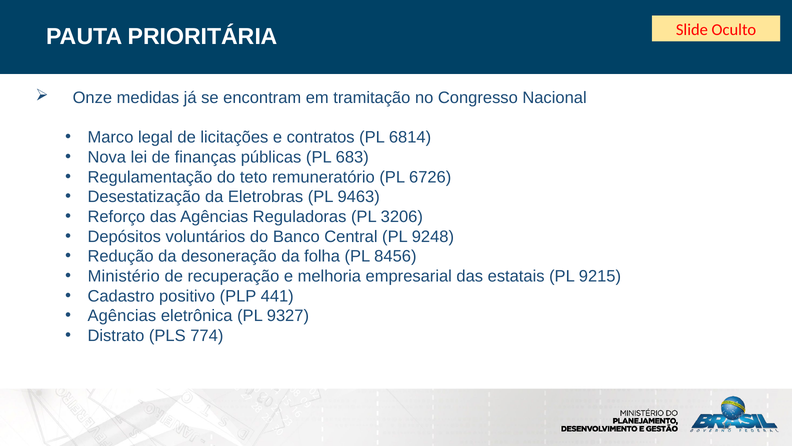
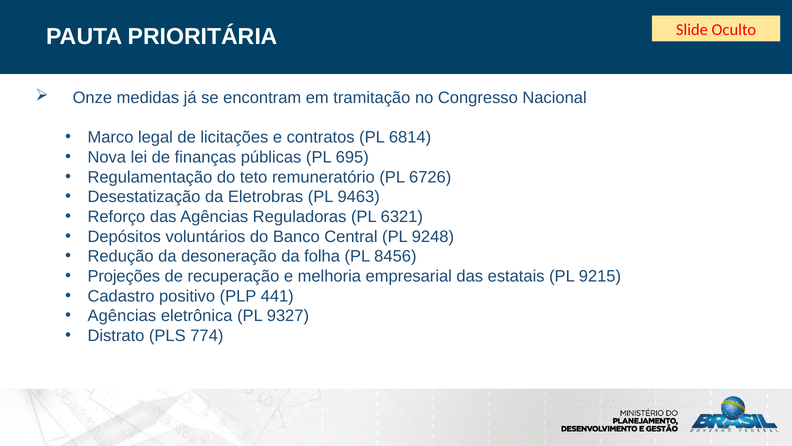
683: 683 -> 695
3206: 3206 -> 6321
Ministério: Ministério -> Projeções
